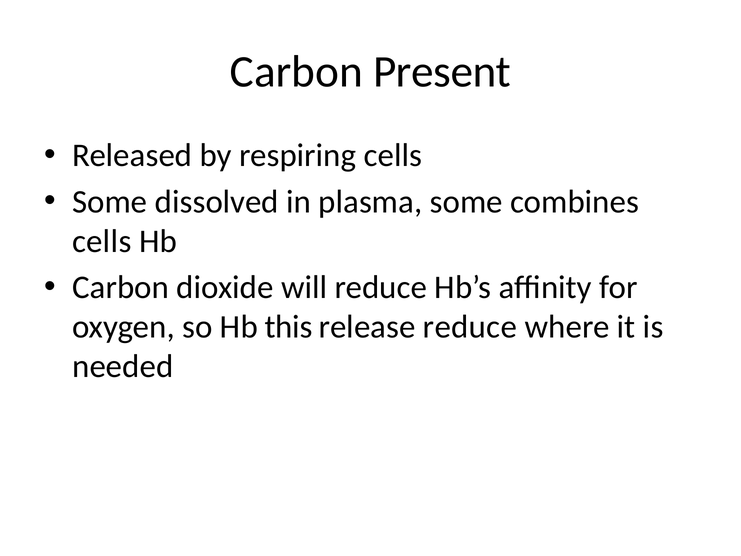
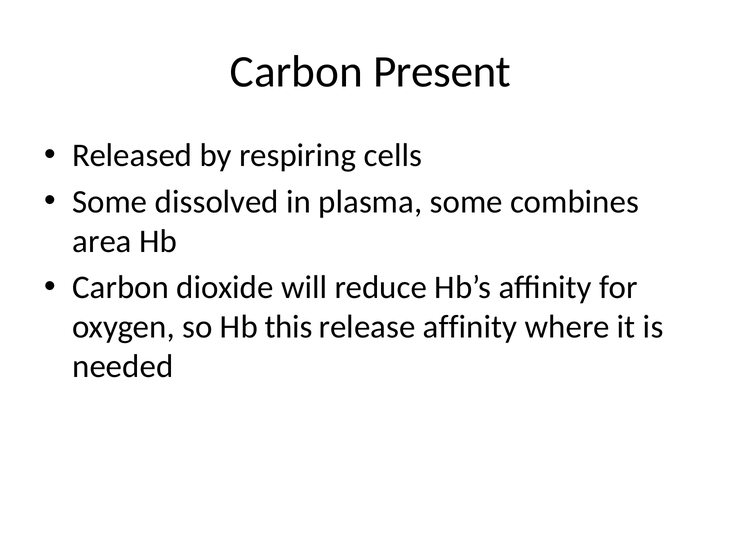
cells at (102, 241): cells -> area
release reduce: reduce -> affinity
